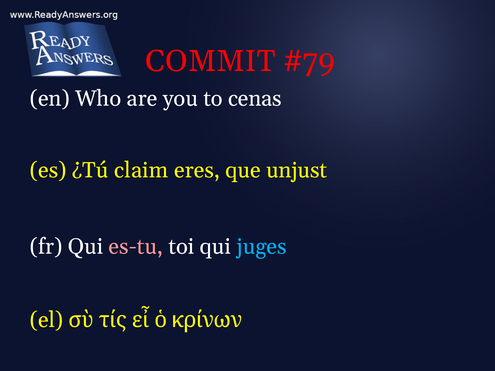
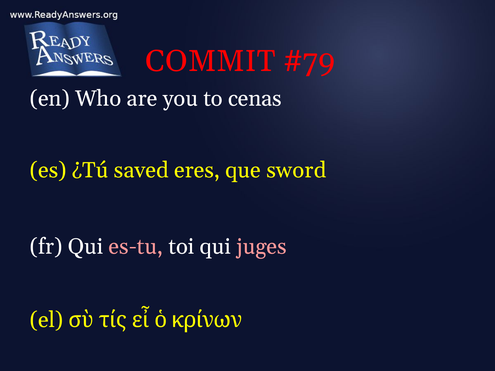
claim: claim -> saved
unjust: unjust -> sword
juges colour: light blue -> pink
